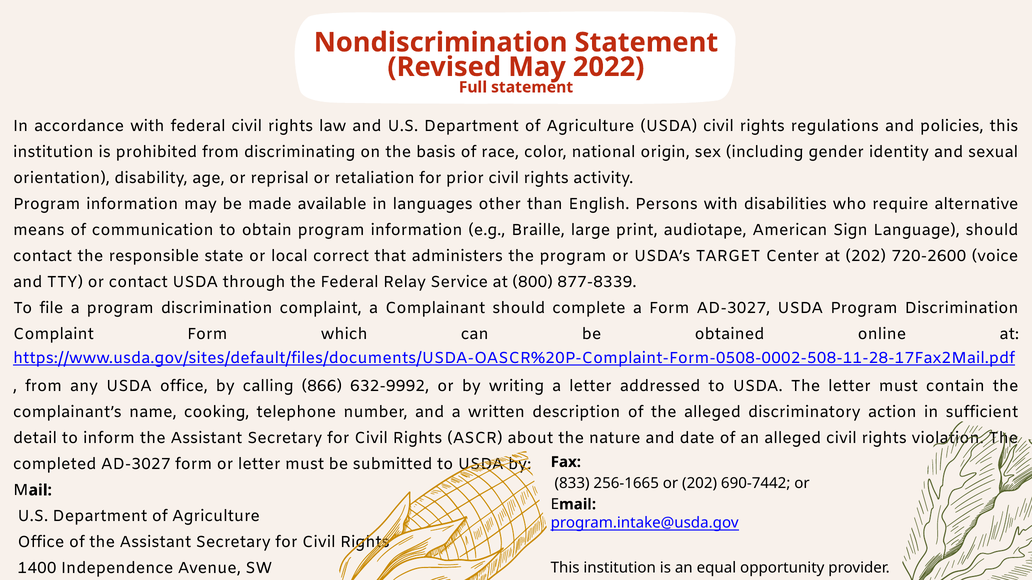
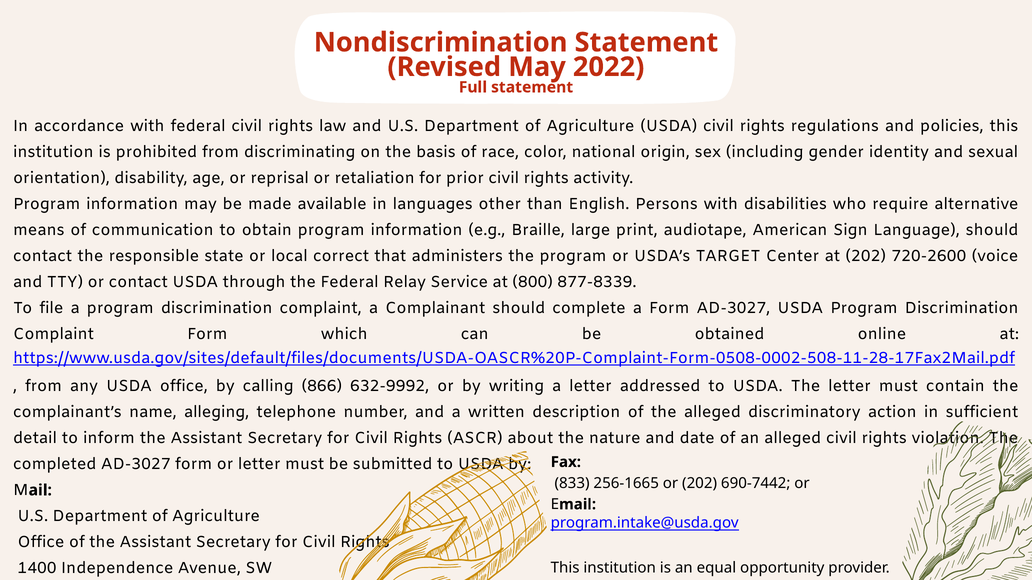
cooking: cooking -> alleging
